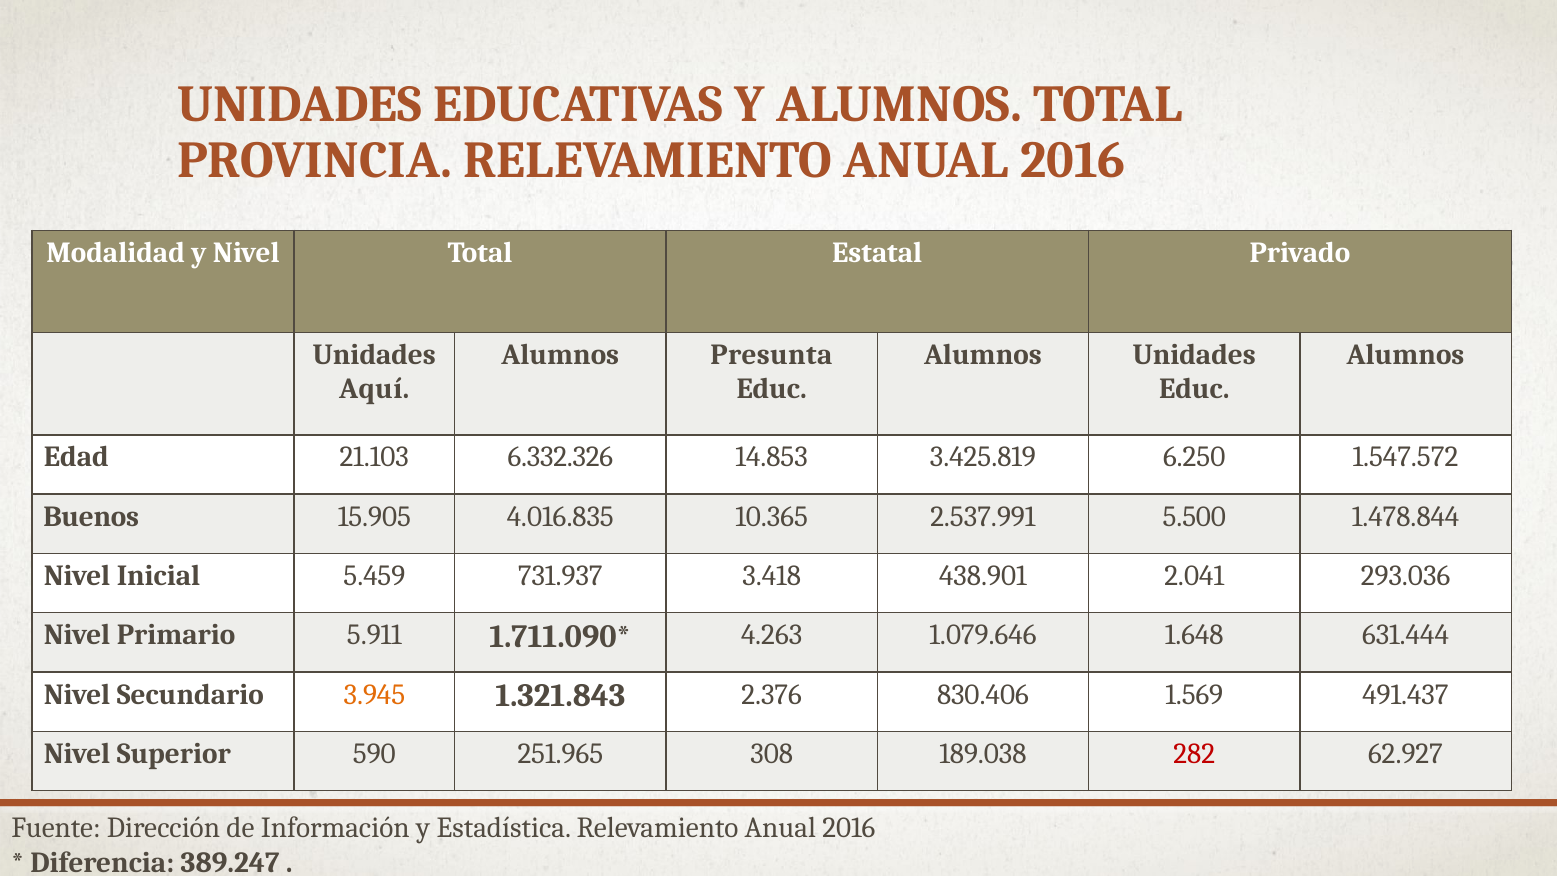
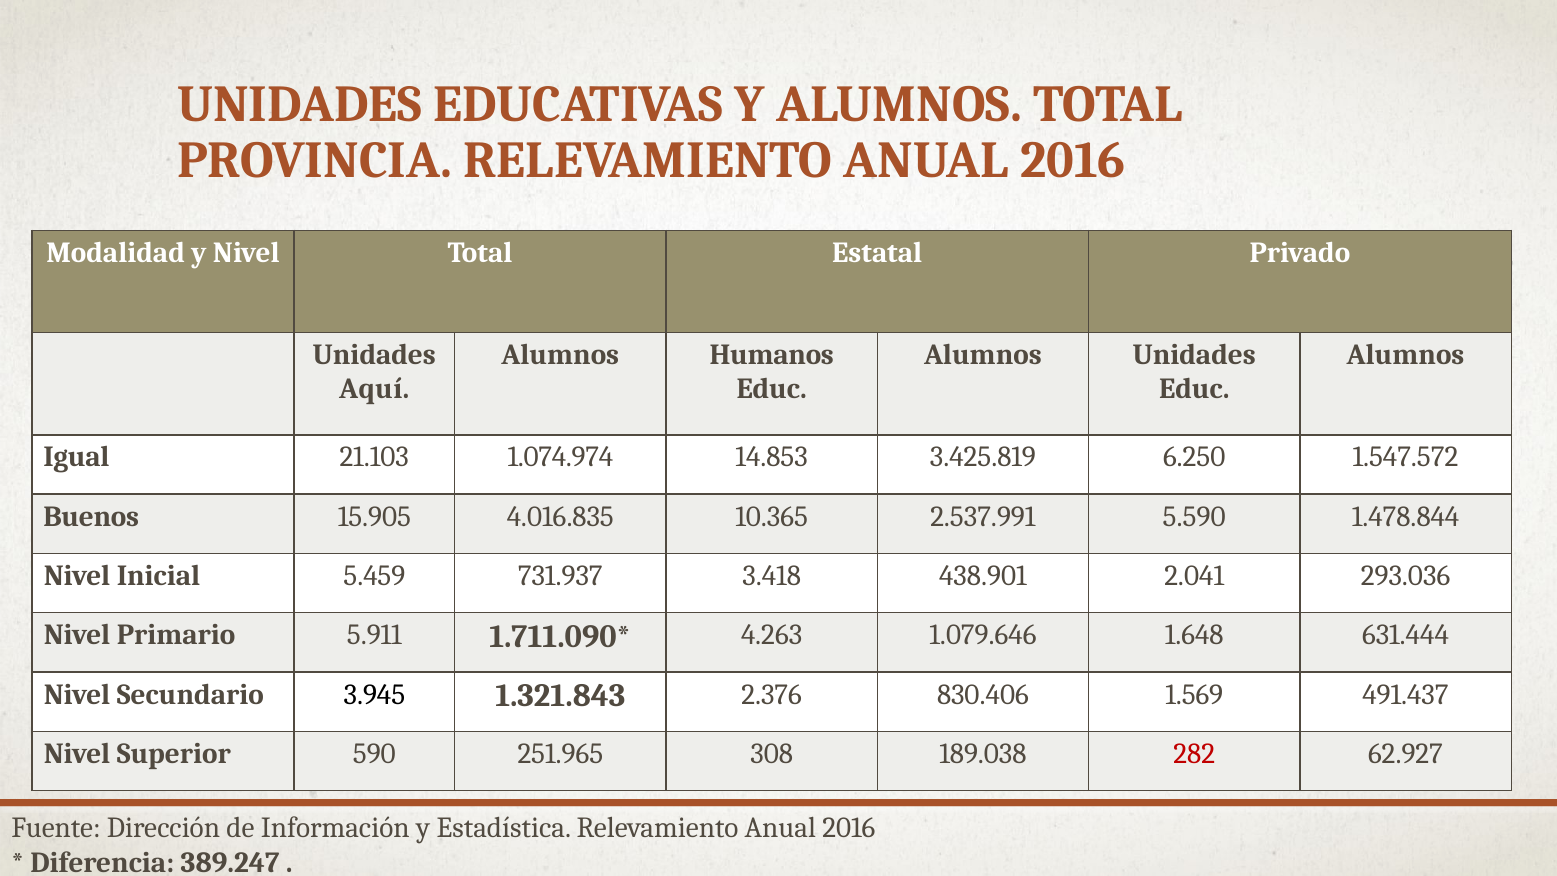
Presunta: Presunta -> Humanos
Edad: Edad -> Igual
6.332.326: 6.332.326 -> 1.074.974
5.500: 5.500 -> 5.590
3.945 colour: orange -> black
